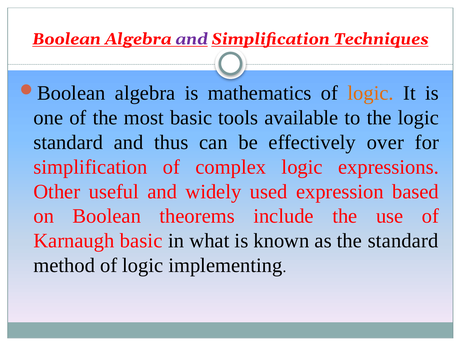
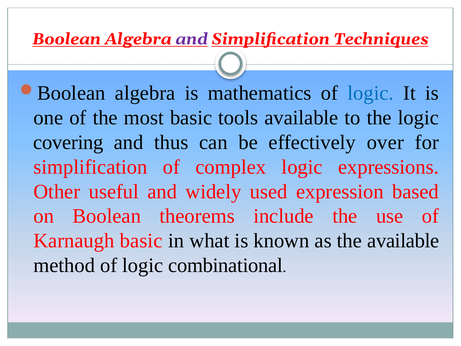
logic at (371, 93) colour: orange -> blue
standard at (68, 142): standard -> covering
the standard: standard -> available
implementing: implementing -> combinational
